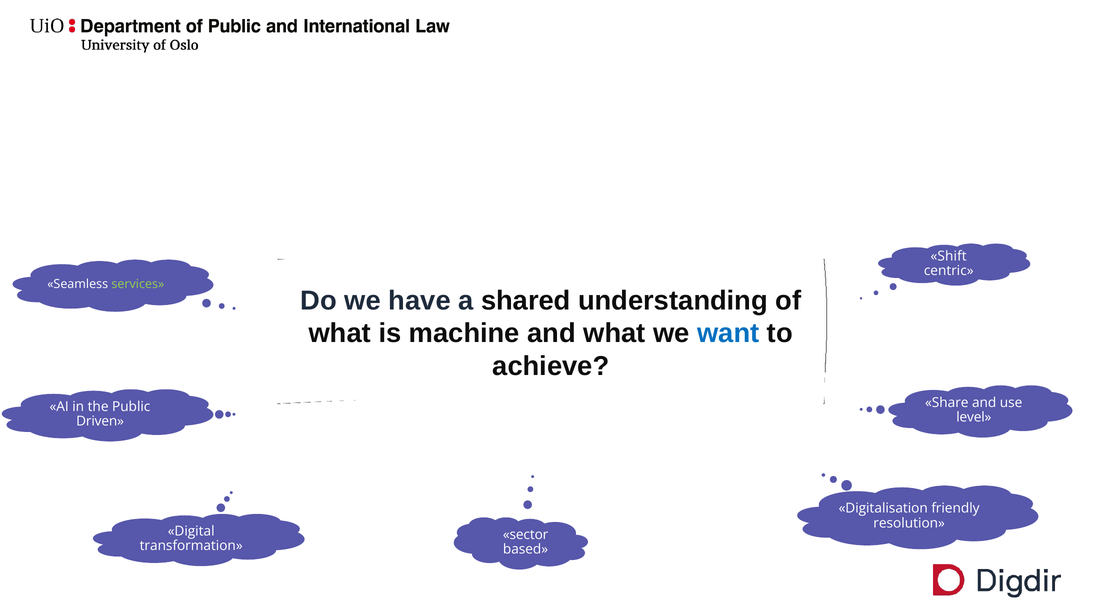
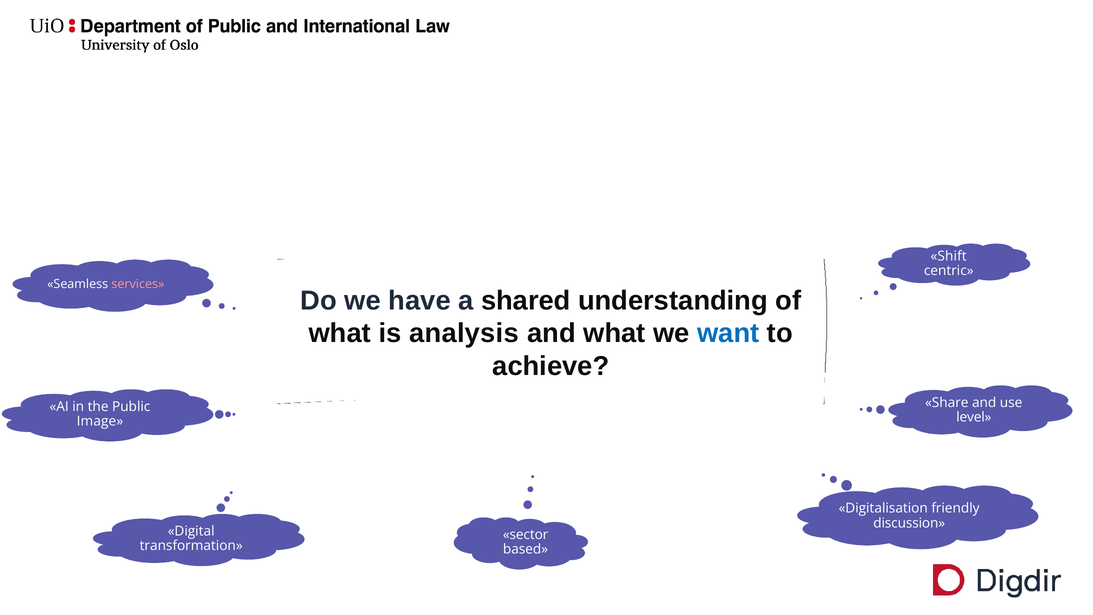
services colour: light green -> pink
machine: machine -> analysis
Driven: Driven -> Image
resolution: resolution -> discussion
